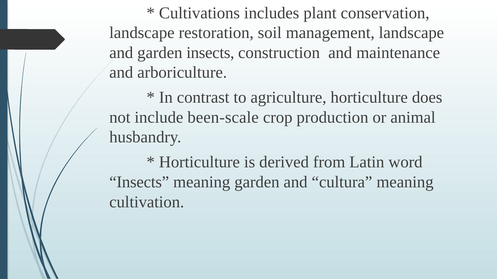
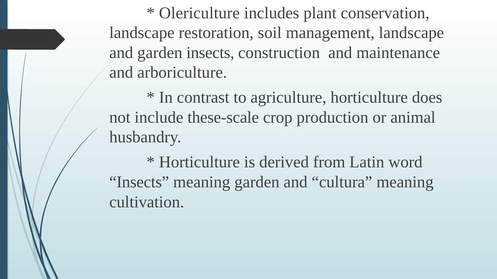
Cultivations: Cultivations -> Olericulture
been-scale: been-scale -> these-scale
